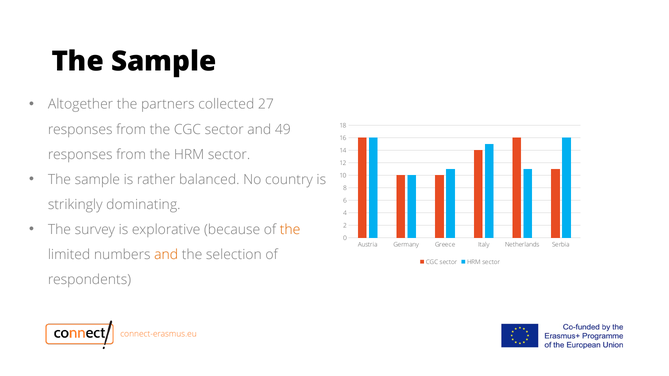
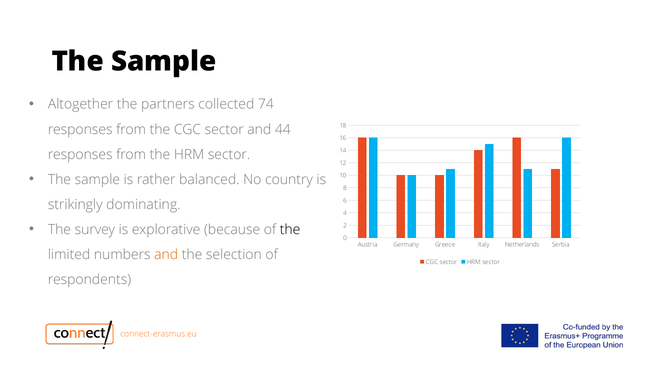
27: 27 -> 74
49: 49 -> 44
the at (290, 230) colour: orange -> black
